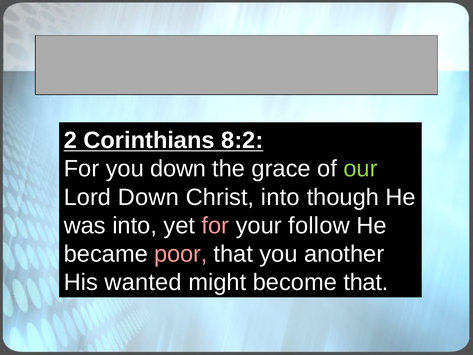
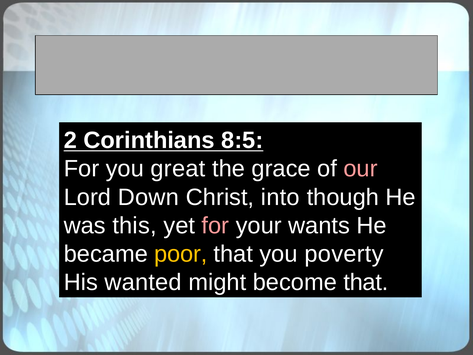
8:2: 8:2 -> 8:5
you down: down -> great
our colour: light green -> pink
was into: into -> this
follow: follow -> wants
poor colour: pink -> yellow
another: another -> poverty
